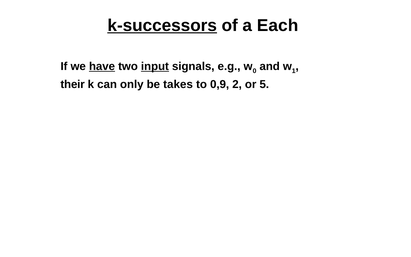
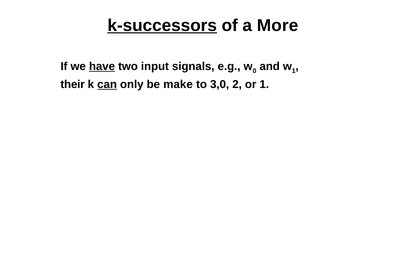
Each: Each -> More
input underline: present -> none
can underline: none -> present
takes: takes -> make
0,9: 0,9 -> 3,0
or 5: 5 -> 1
